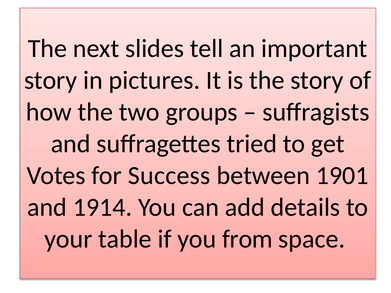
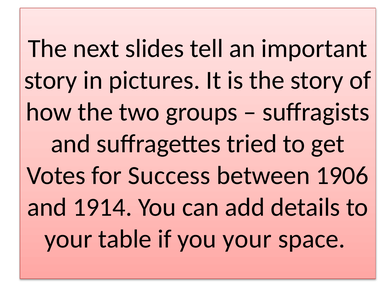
1901: 1901 -> 1906
you from: from -> your
